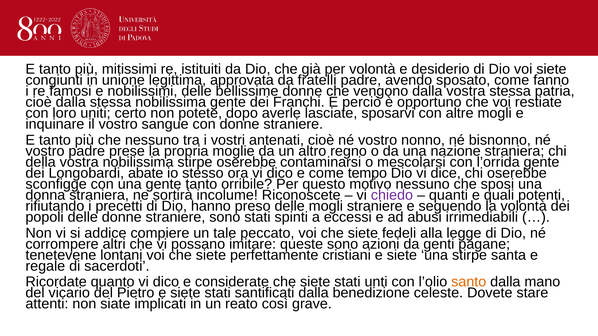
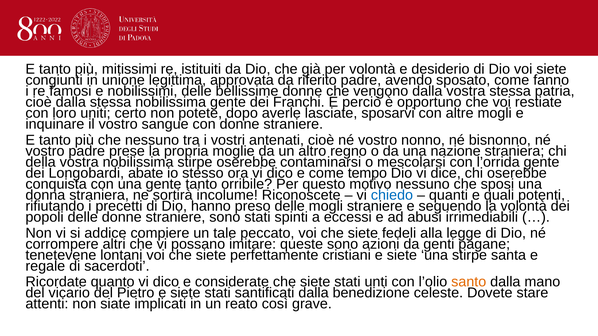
fratelli: fratelli -> riferito
sconfigge: sconfigge -> conquista
chiedo colour: purple -> blue
